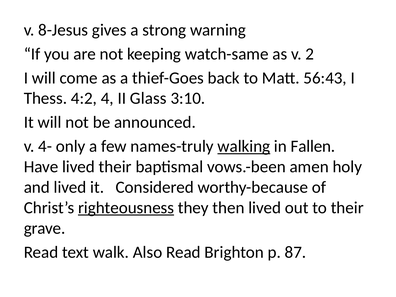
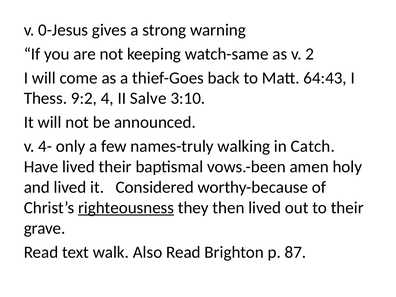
8-Jesus: 8-Jesus -> 0-Jesus
56:43: 56:43 -> 64:43
4:2: 4:2 -> 9:2
Glass: Glass -> Salve
walking underline: present -> none
Fallen: Fallen -> Catch
